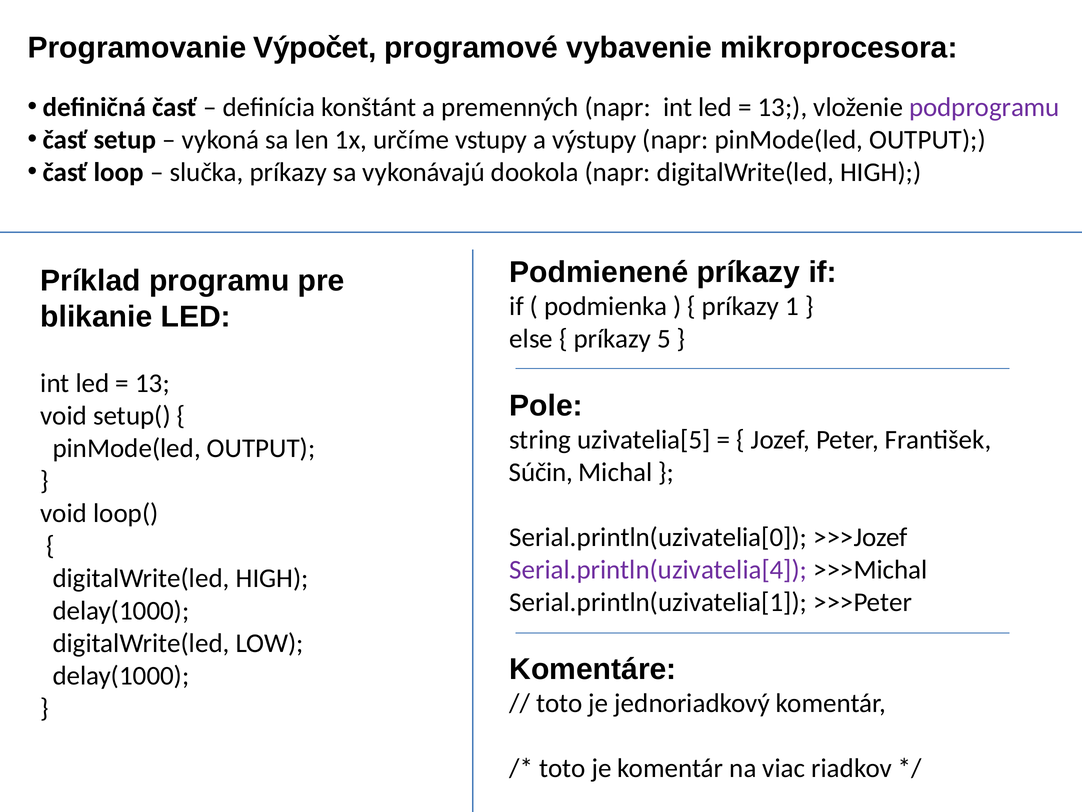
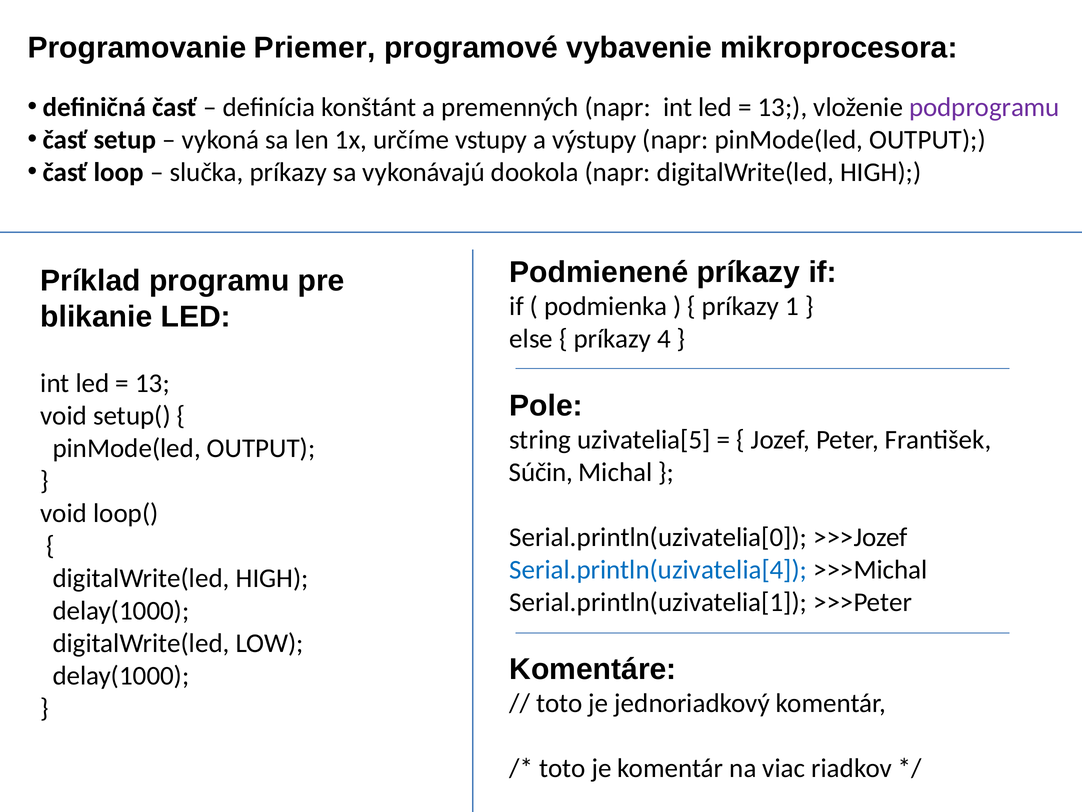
Výpočet: Výpočet -> Priemer
5: 5 -> 4
Serial.println(uzivatelia[4 colour: purple -> blue
